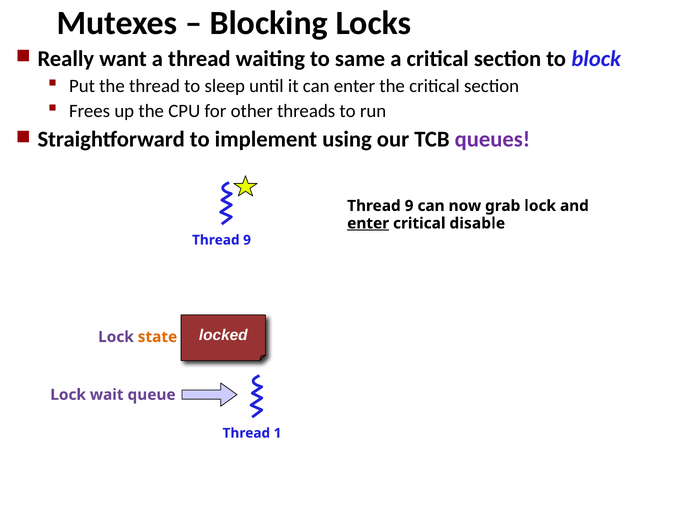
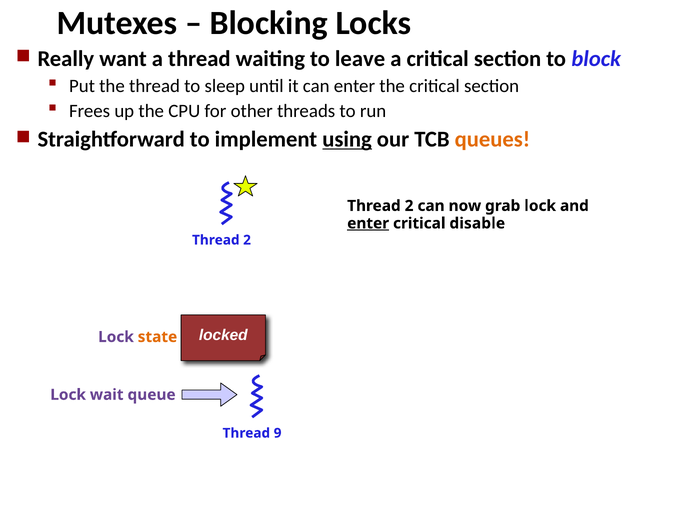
same: same -> leave
using underline: none -> present
queues colour: purple -> orange
9 at (409, 206): 9 -> 2
9 at (247, 240): 9 -> 2
1: 1 -> 9
